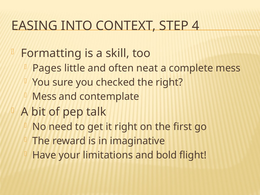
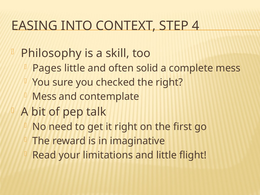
Formatting: Formatting -> Philosophy
neat: neat -> solid
Have: Have -> Read
and bold: bold -> little
